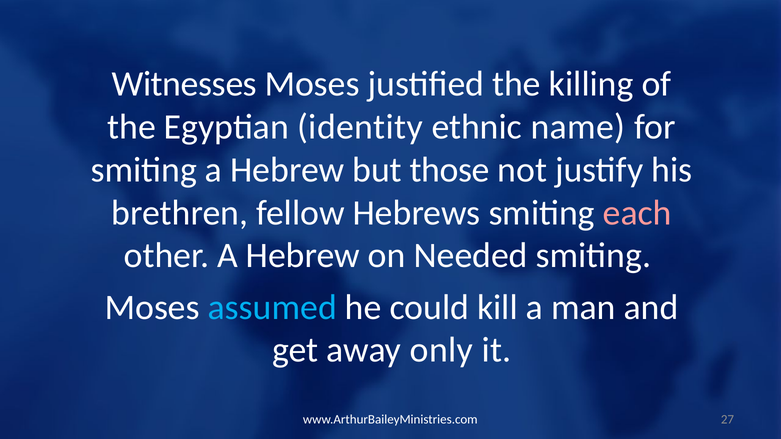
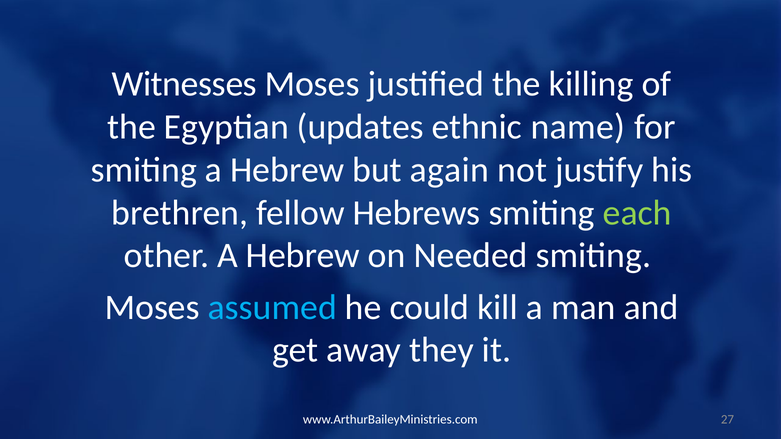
identity: identity -> updates
those: those -> again
each colour: pink -> light green
only: only -> they
